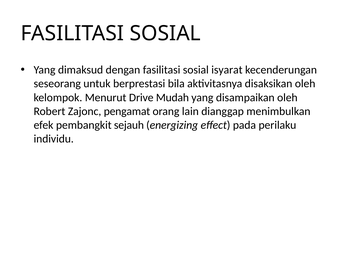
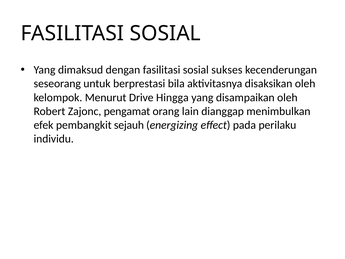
isyarat: isyarat -> sukses
Mudah: Mudah -> Hingga
